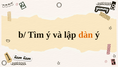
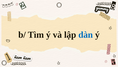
dàn colour: orange -> blue
